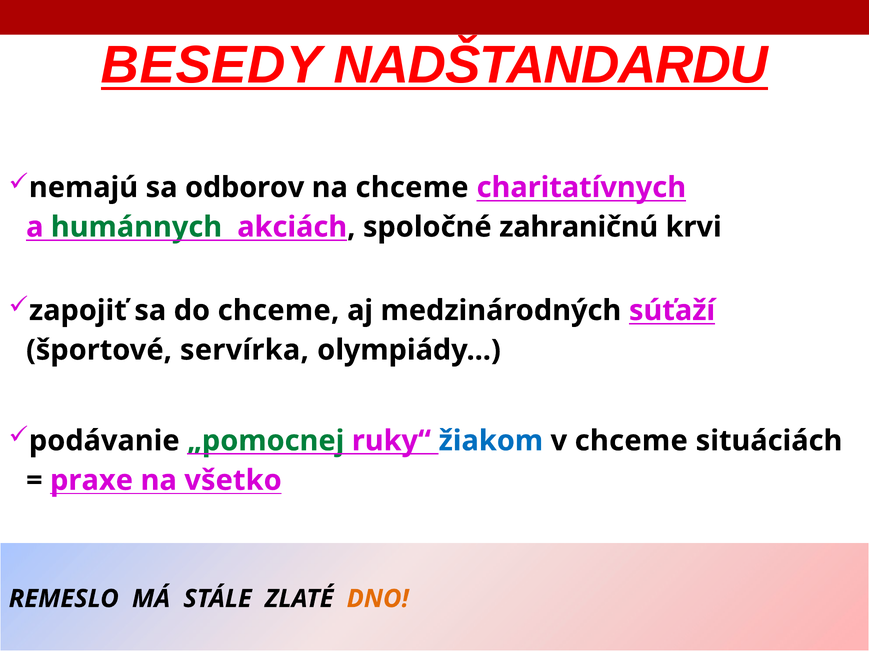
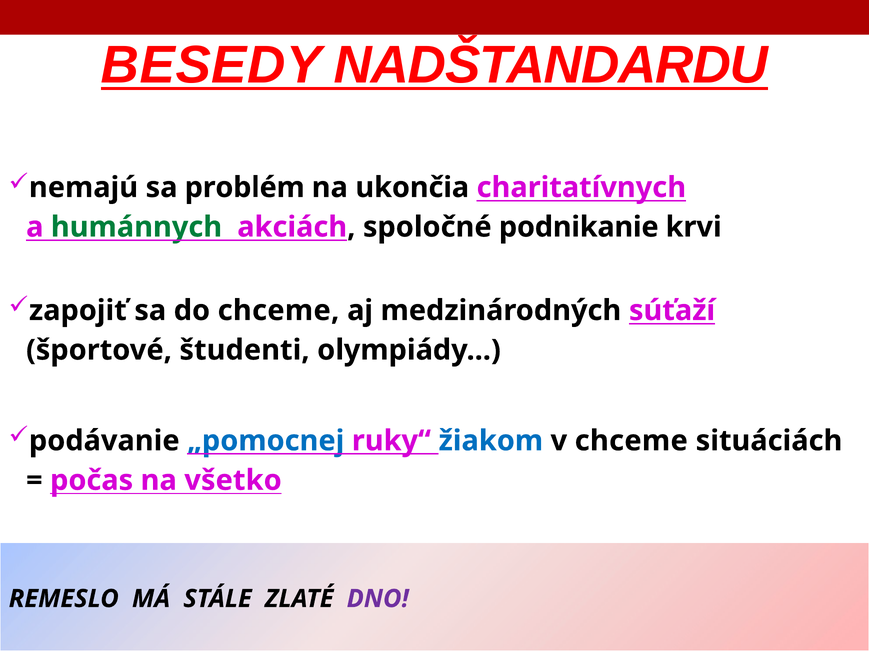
odborov: odborov -> problém
na chceme: chceme -> ukončia
zahraničnú: zahraničnú -> podnikanie
servírka: servírka -> študenti
„pomocnej colour: green -> blue
praxe: praxe -> počas
DNO colour: orange -> purple
